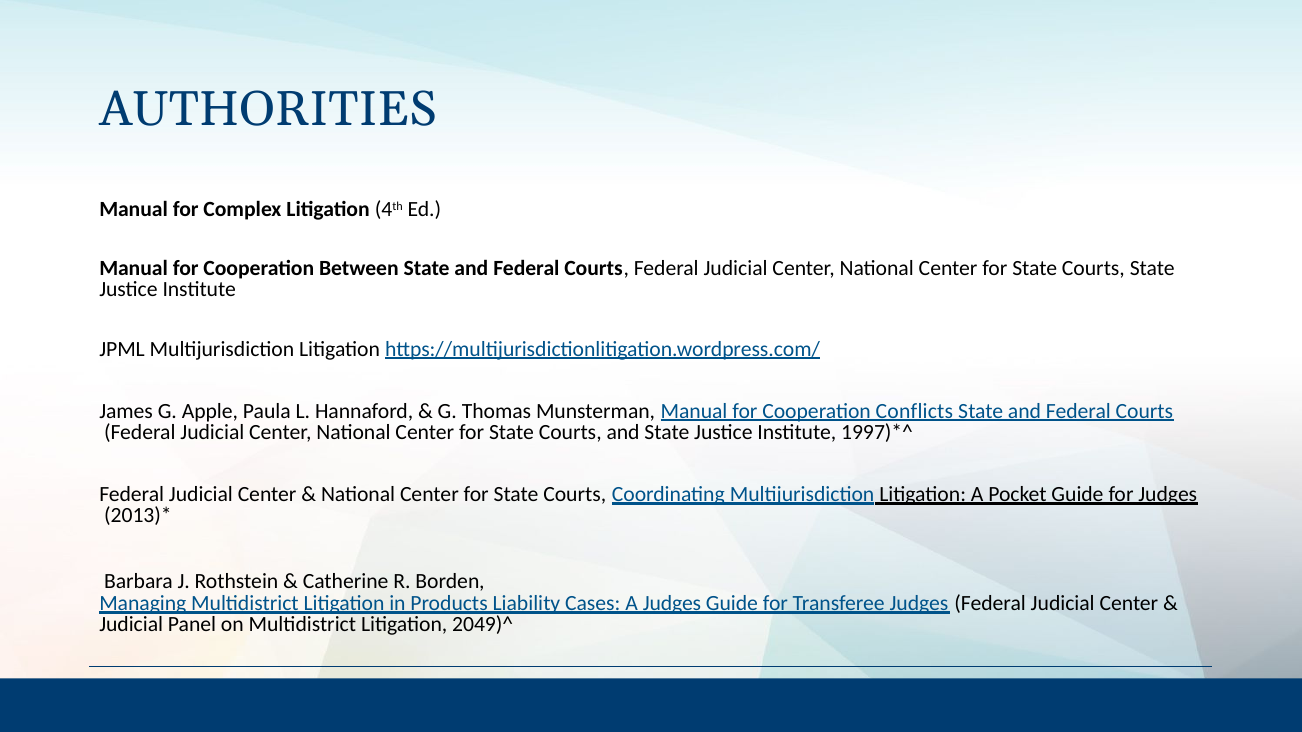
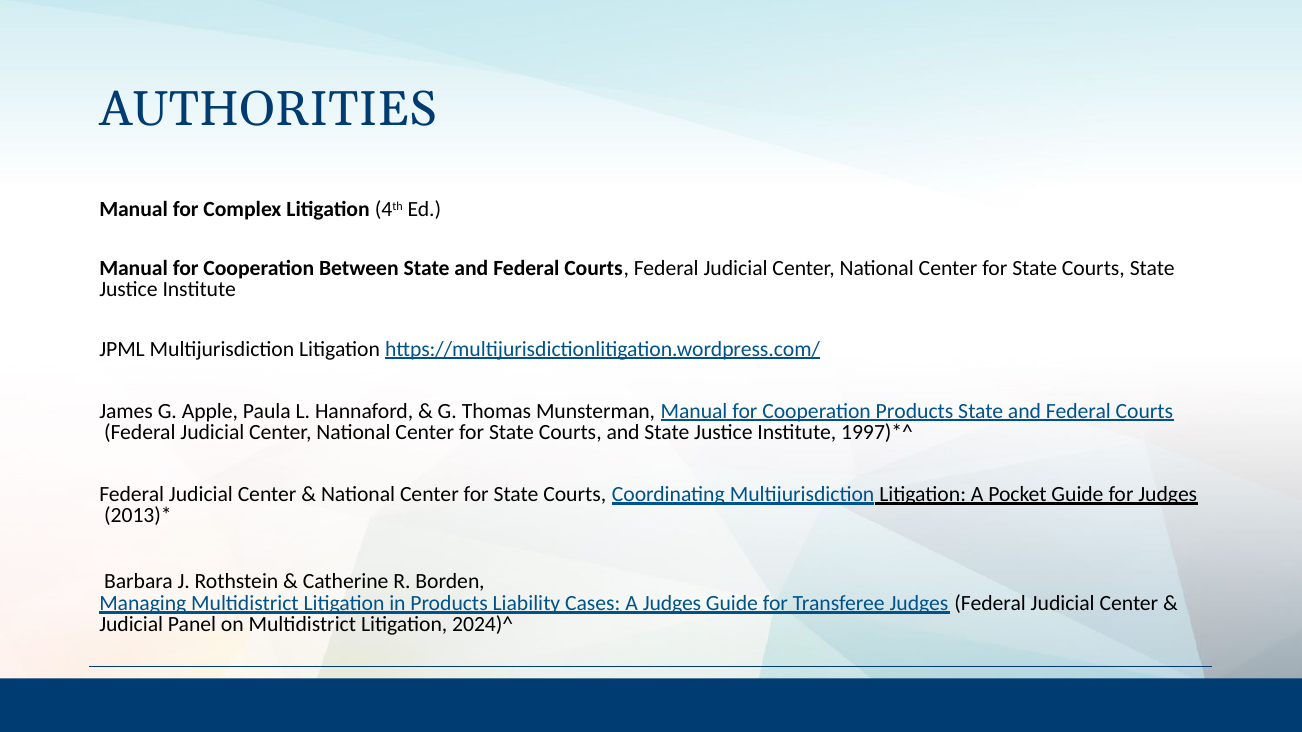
Cooperation Conflicts: Conflicts -> Products
2049)^: 2049)^ -> 2024)^
